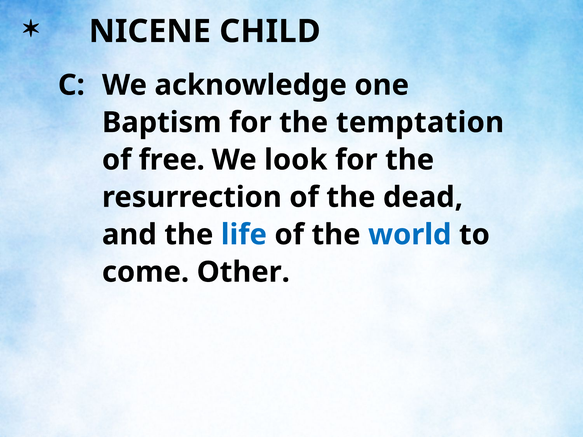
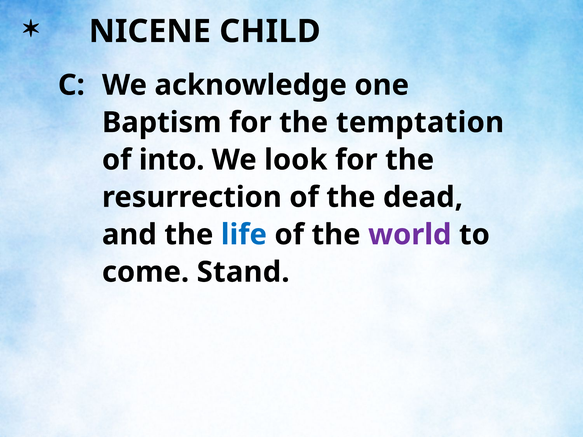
free: free -> into
world colour: blue -> purple
Other: Other -> Stand
